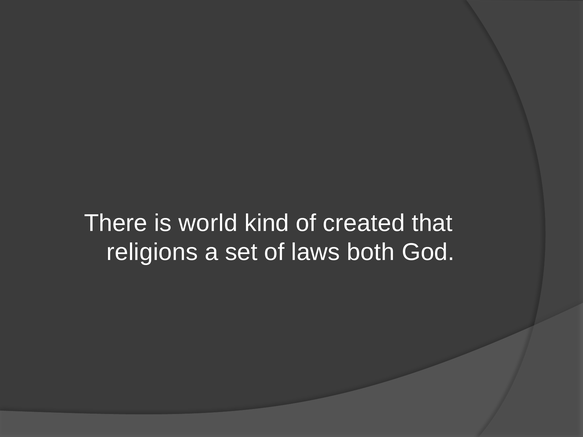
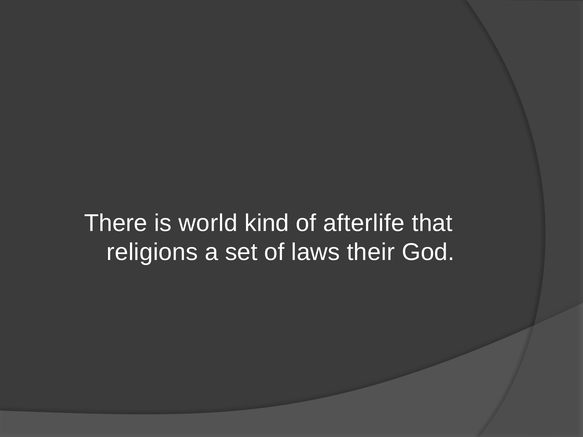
created: created -> afterlife
both: both -> their
